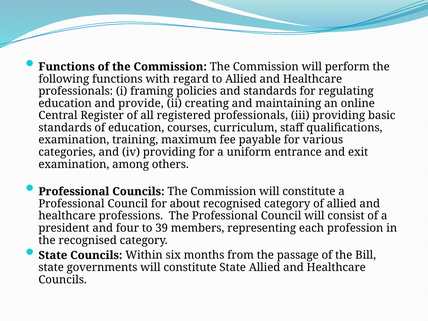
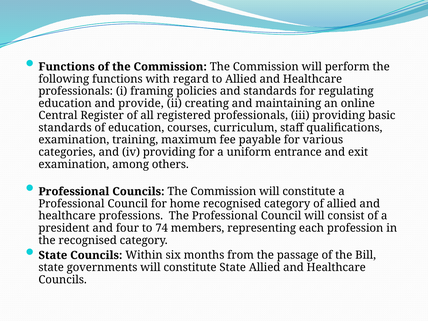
about: about -> home
39: 39 -> 74
